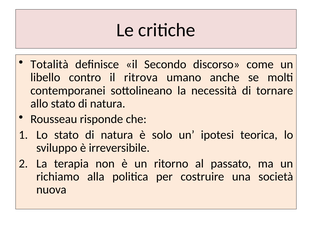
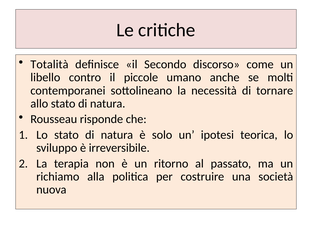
ritrova: ritrova -> piccole
